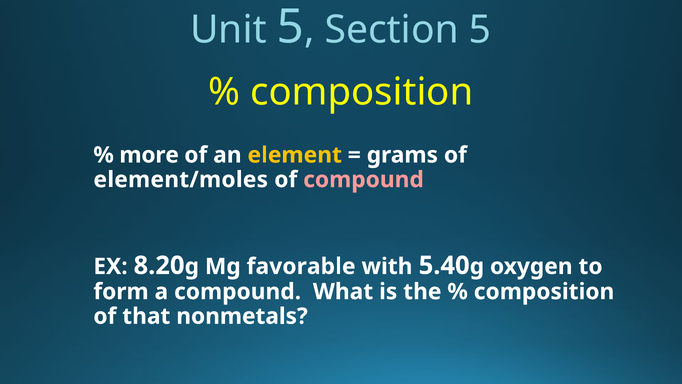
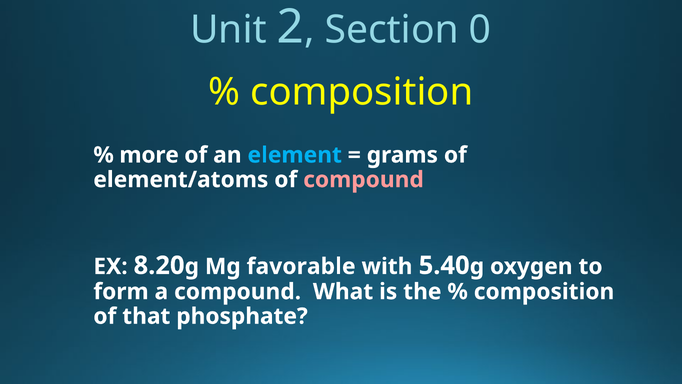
Unit 5: 5 -> 2
Section 5: 5 -> 0
element colour: yellow -> light blue
element/moles: element/moles -> element/atoms
nonmetals: nonmetals -> phosphate
